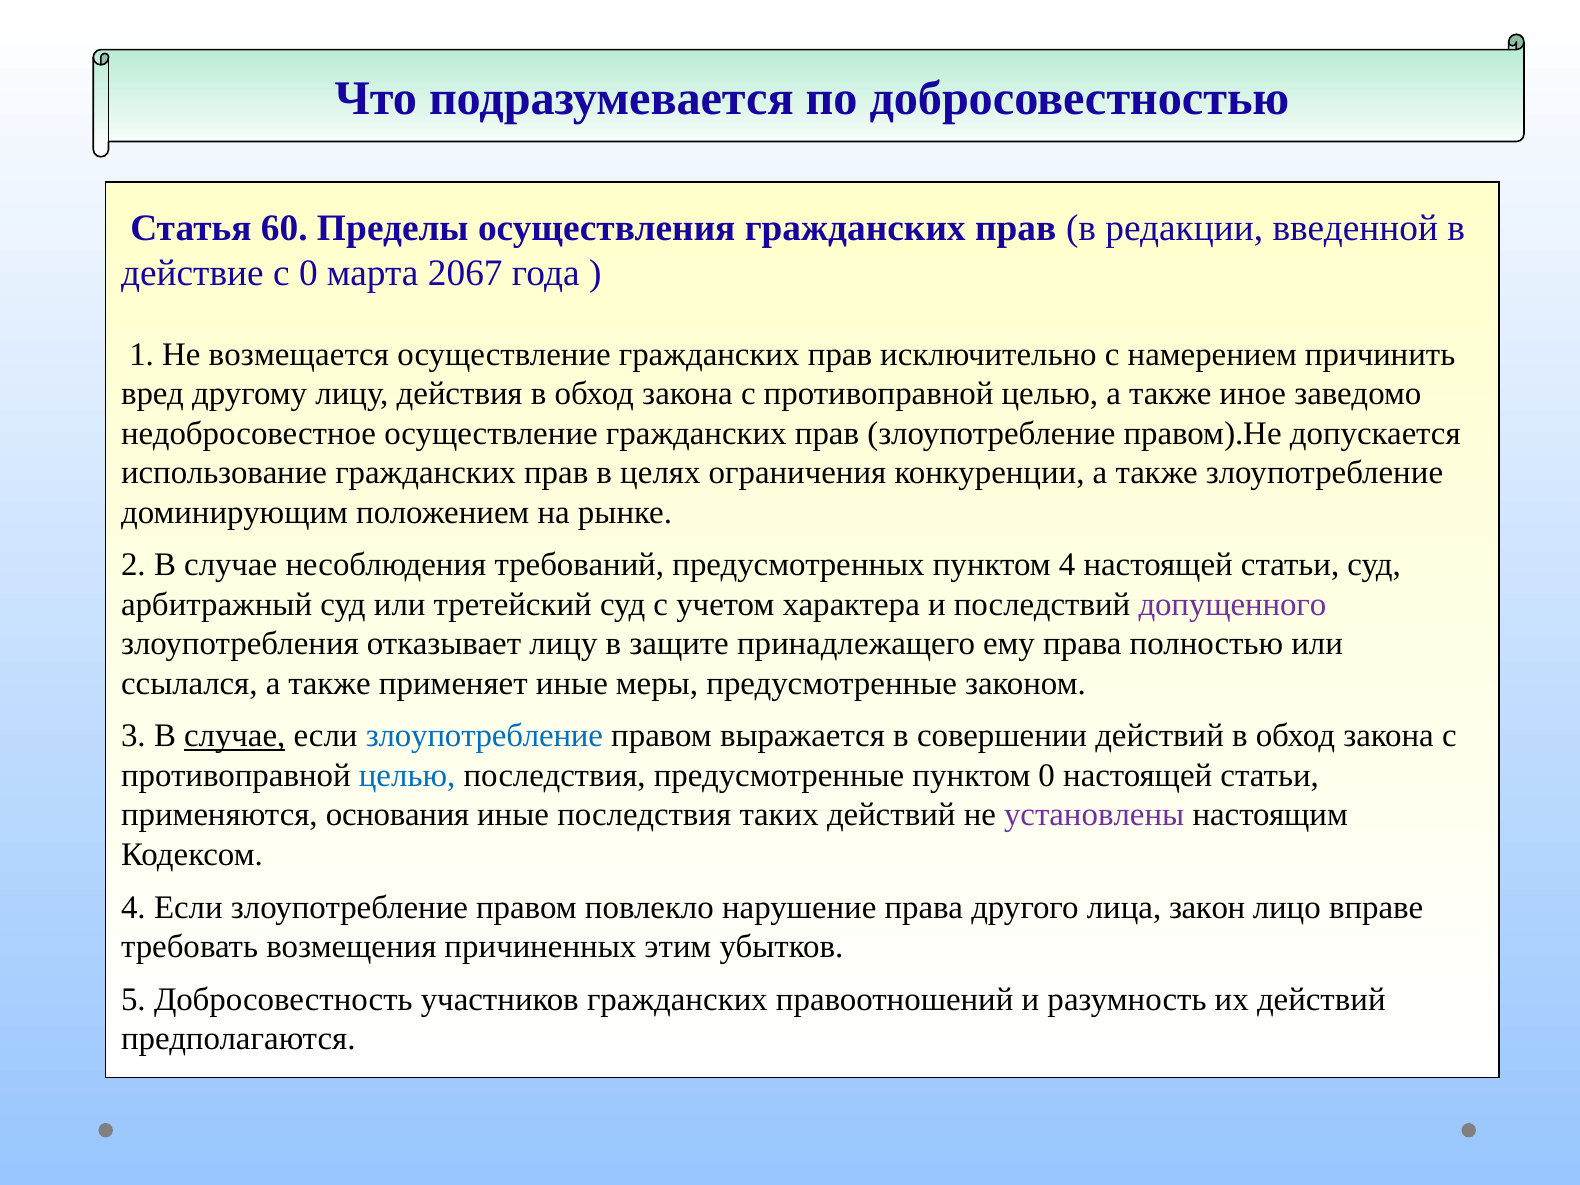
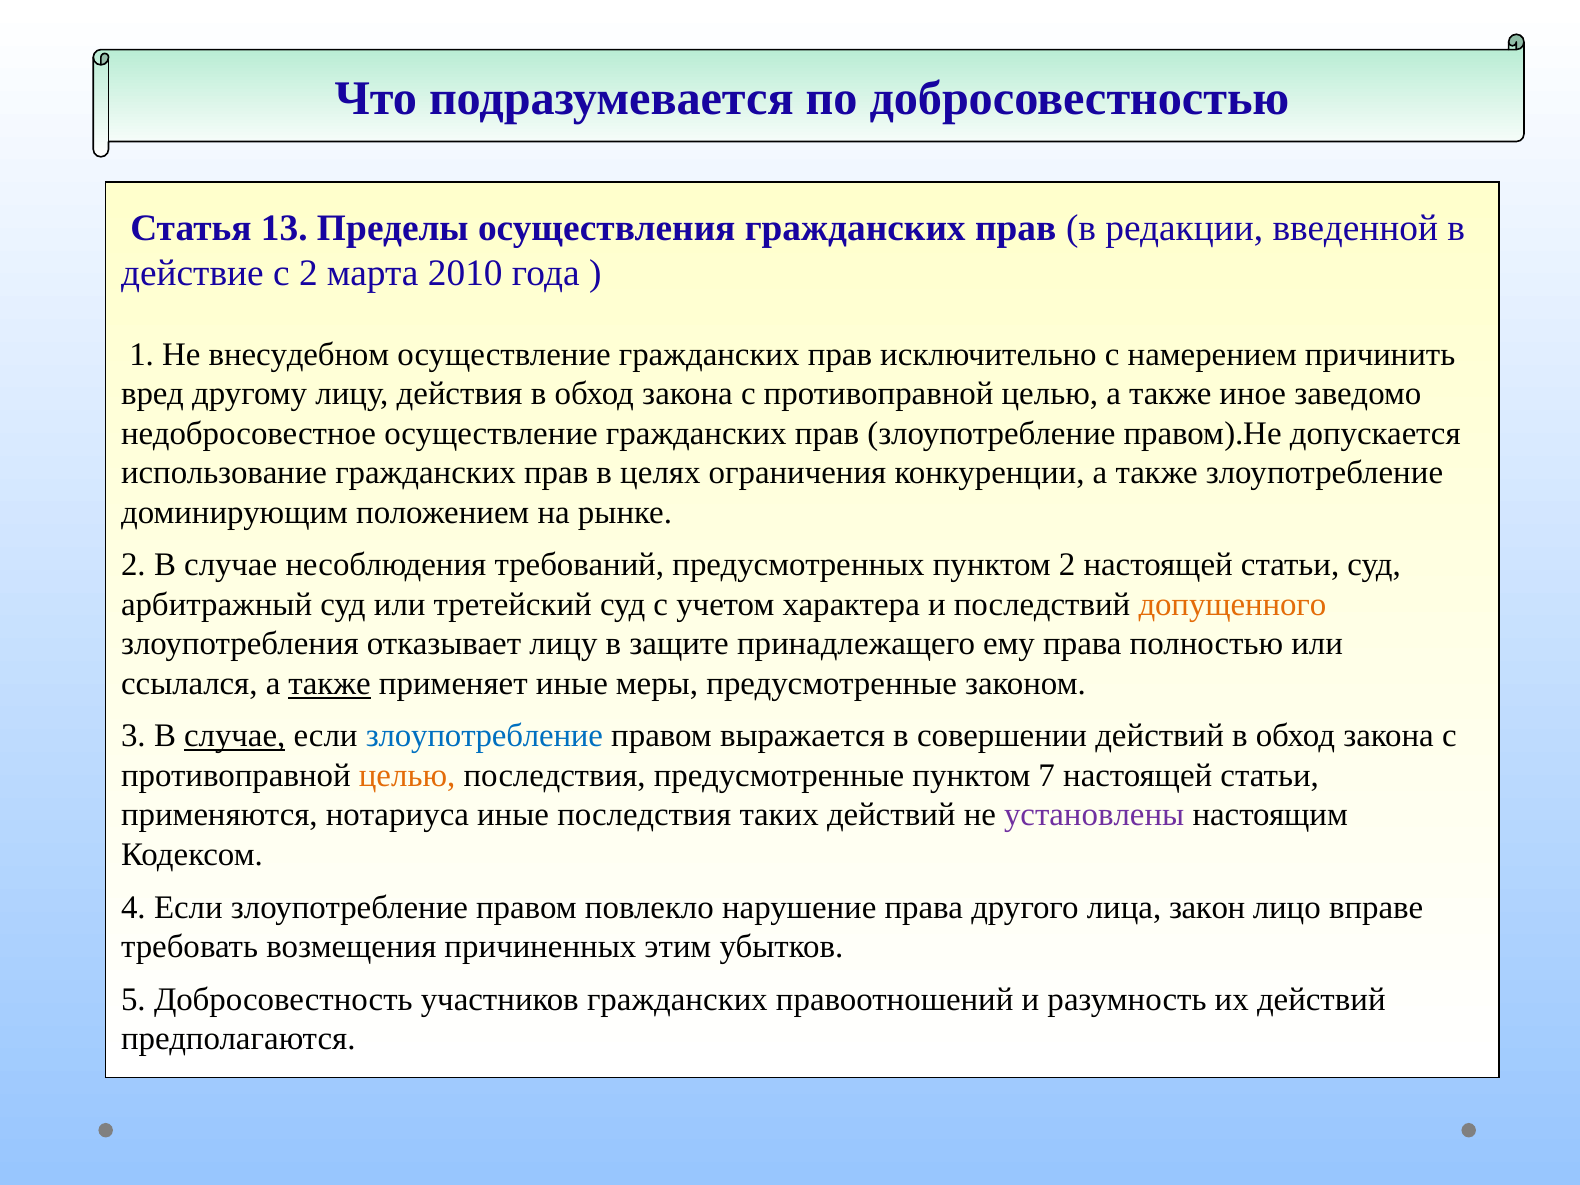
60: 60 -> 13
с 0: 0 -> 2
2067: 2067 -> 2010
возмещается: возмещается -> внесудебном
пунктом 4: 4 -> 2
допущенного colour: purple -> orange
также at (330, 683) underline: none -> present
целью at (407, 776) colour: blue -> orange
пунктом 0: 0 -> 7
основания: основания -> нотариуса
